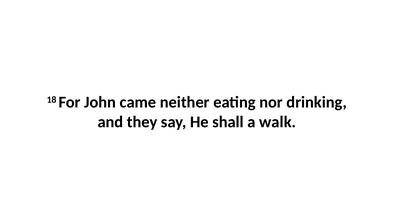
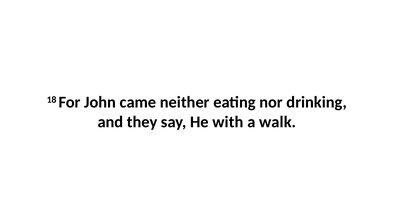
shall: shall -> with
